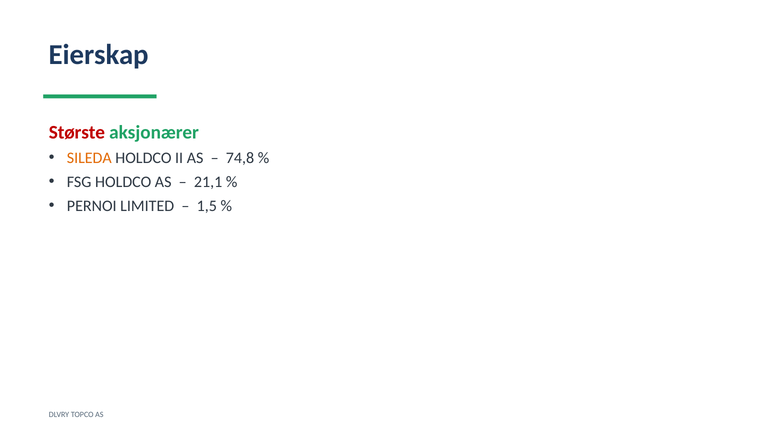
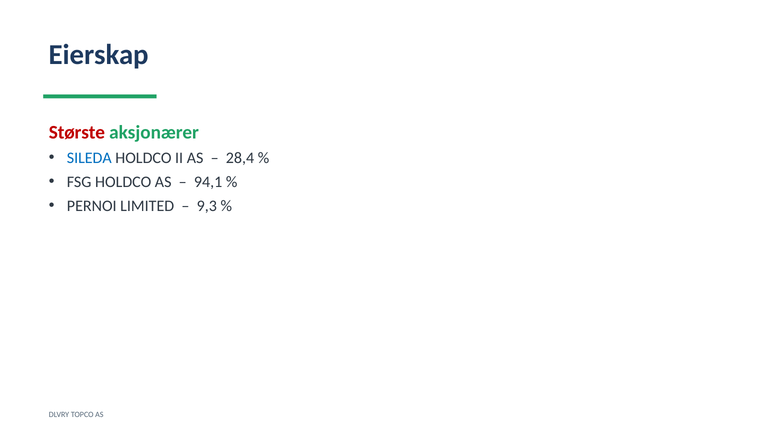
SILEDA colour: orange -> blue
74,8: 74,8 -> 28,4
21,1: 21,1 -> 94,1
1,5: 1,5 -> 9,3
